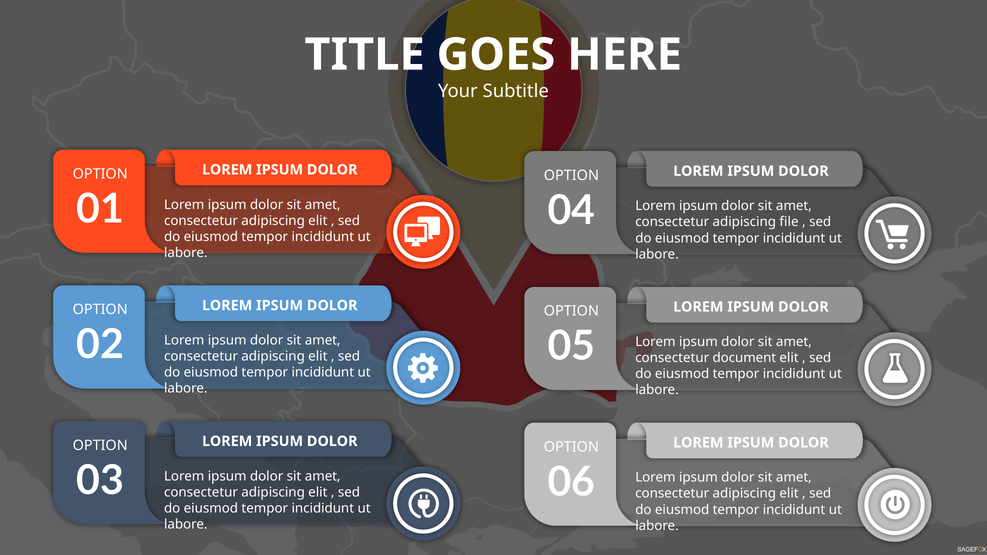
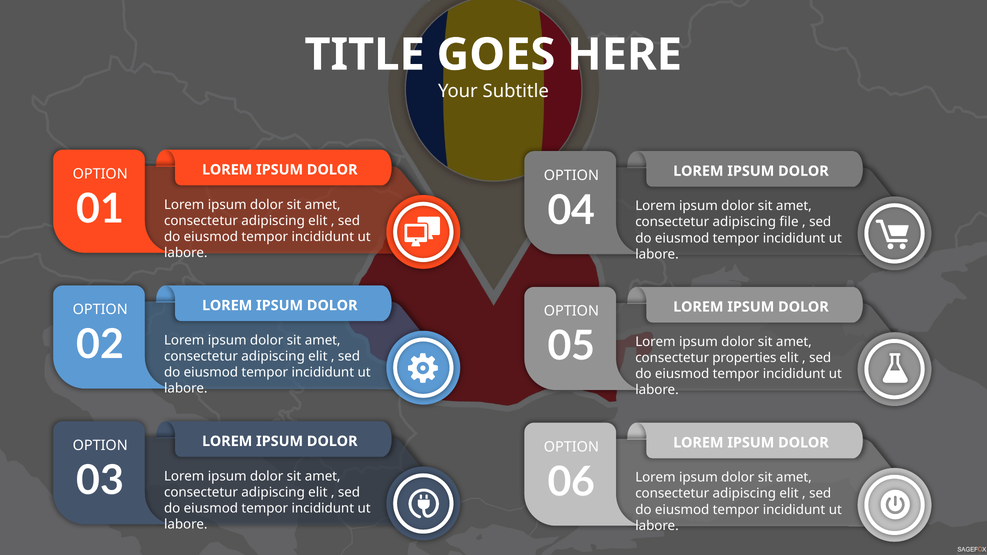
document: document -> properties
